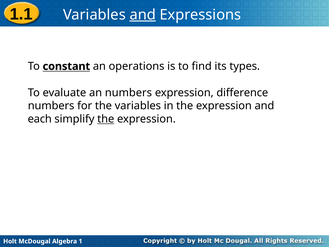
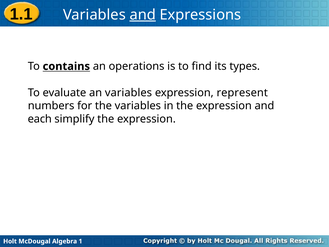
constant: constant -> contains
an numbers: numbers -> variables
difference: difference -> represent
the at (106, 119) underline: present -> none
